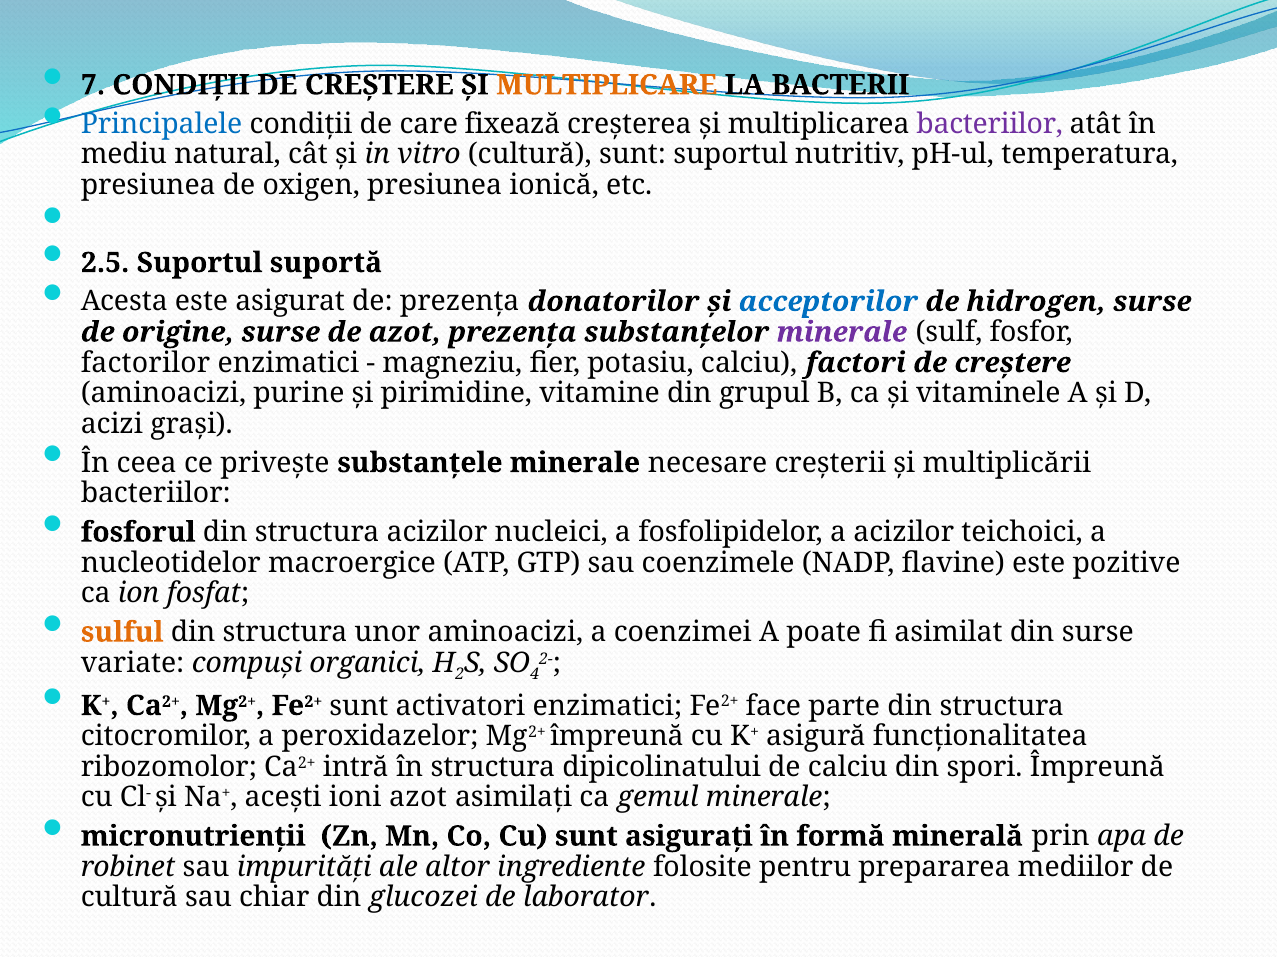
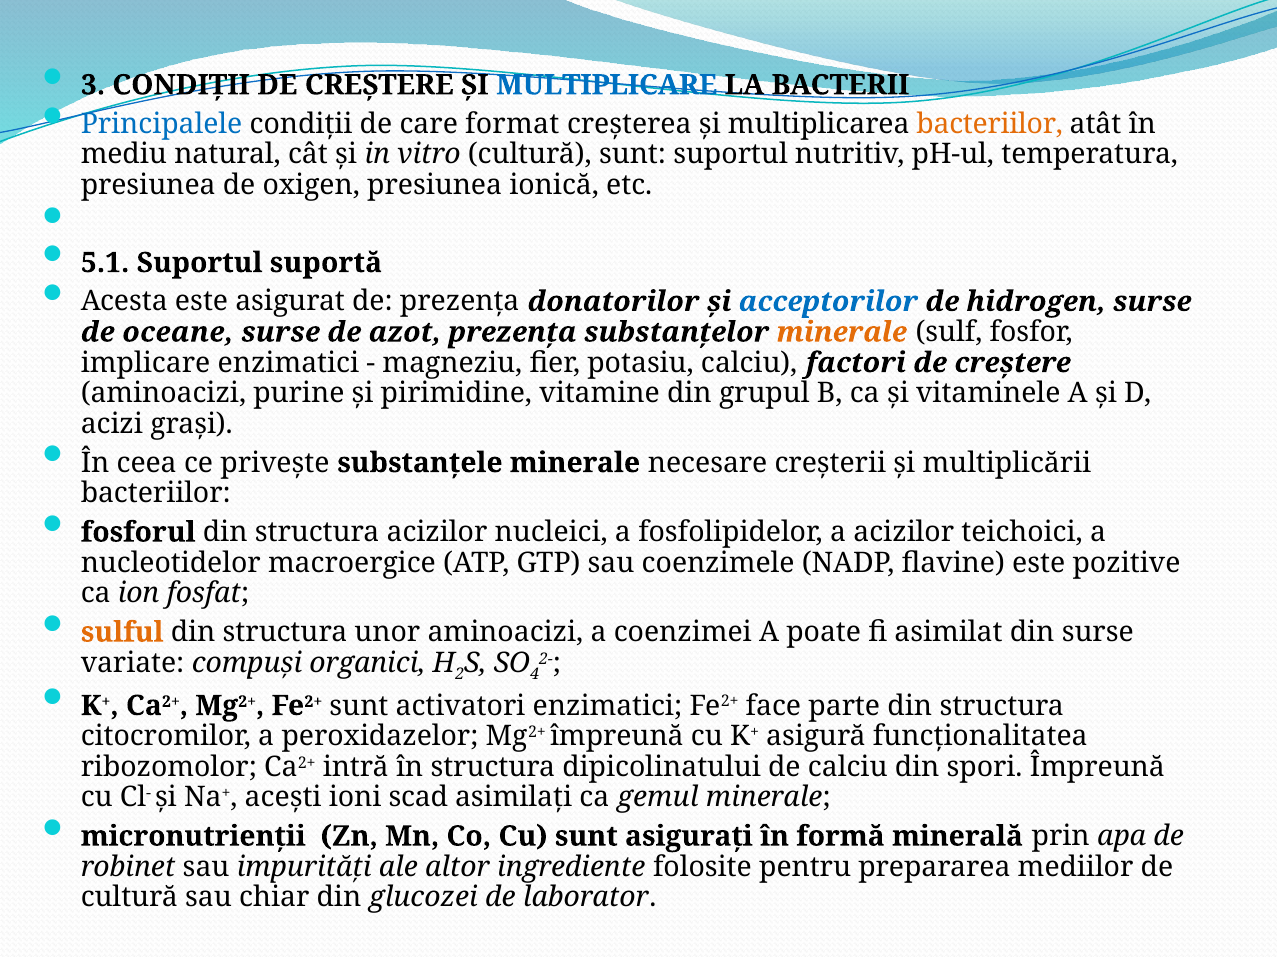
7: 7 -> 3
MULTIPLICARE colour: orange -> blue
fixează: fixează -> format
bacteriilor at (990, 124) colour: purple -> orange
2.5: 2.5 -> 5.1
origine: origine -> oceane
minerale at (842, 332) colour: purple -> orange
factorilor: factorilor -> implicare
ioni azot: azot -> scad
